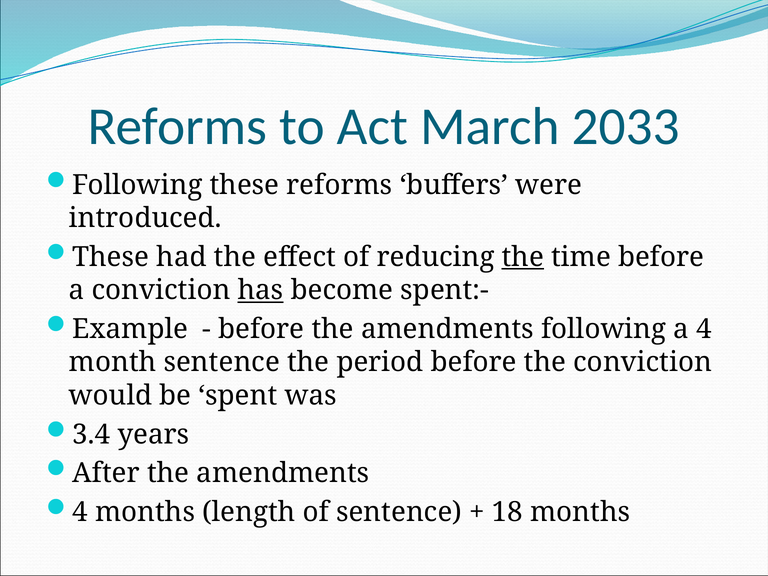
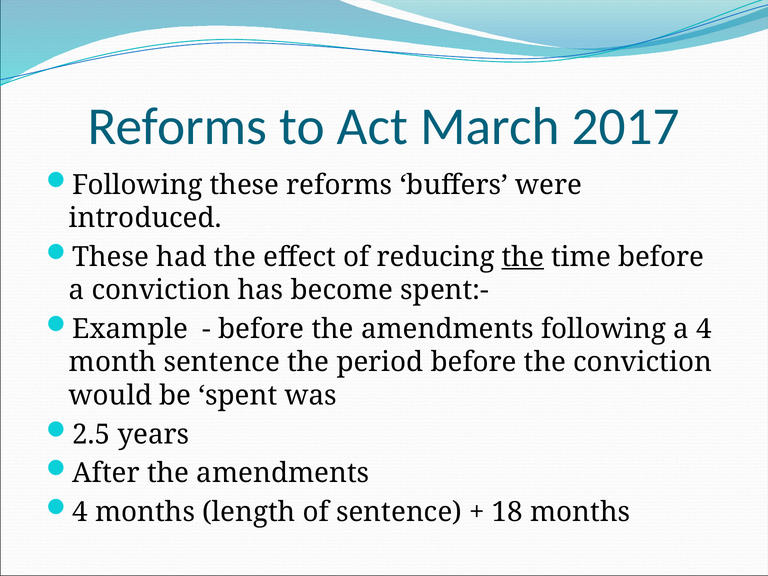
2033: 2033 -> 2017
has underline: present -> none
3.4: 3.4 -> 2.5
